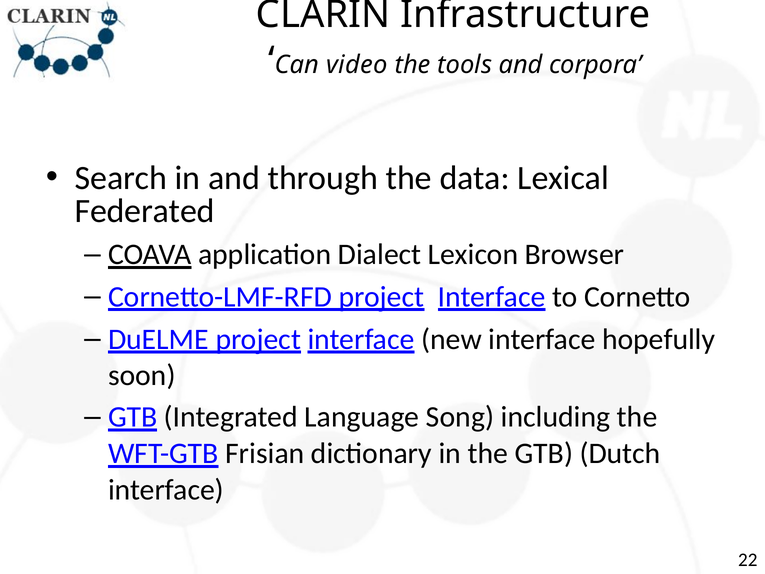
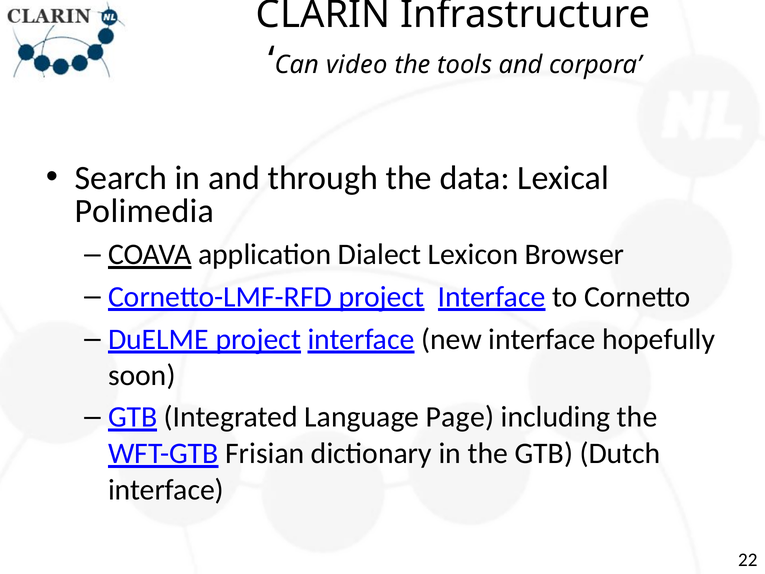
Federated: Federated -> Polimedia
Song: Song -> Page
